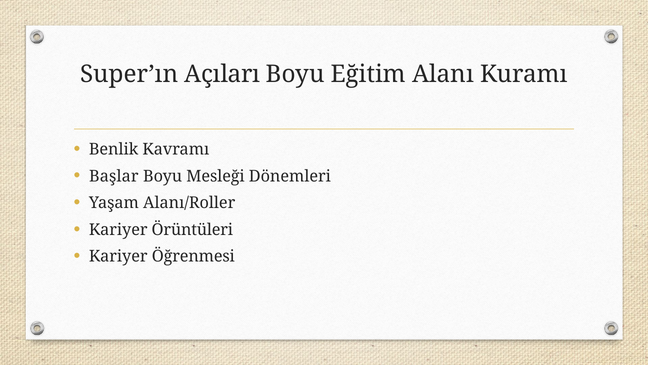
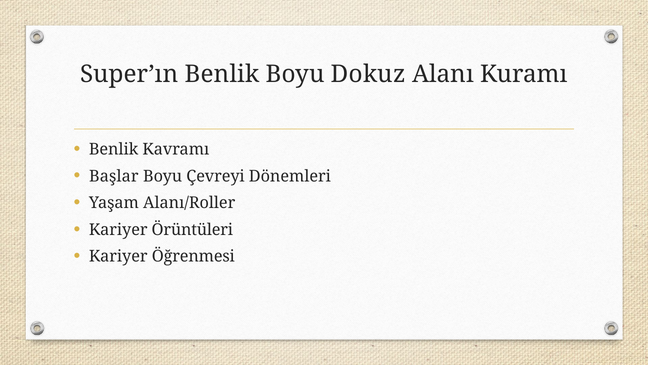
Super’ın Açıları: Açıları -> Benlik
Eğitim: Eğitim -> Dokuz
Mesleği: Mesleği -> Çevreyi
